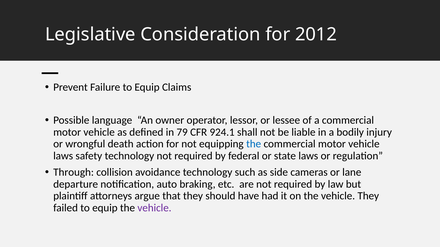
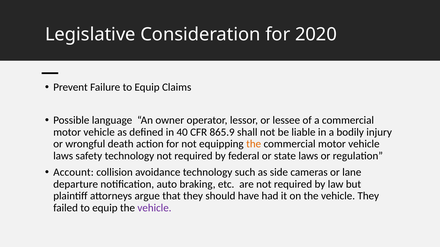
2012: 2012 -> 2020
79: 79 -> 40
924.1: 924.1 -> 865.9
the at (254, 144) colour: blue -> orange
Through: Through -> Account
